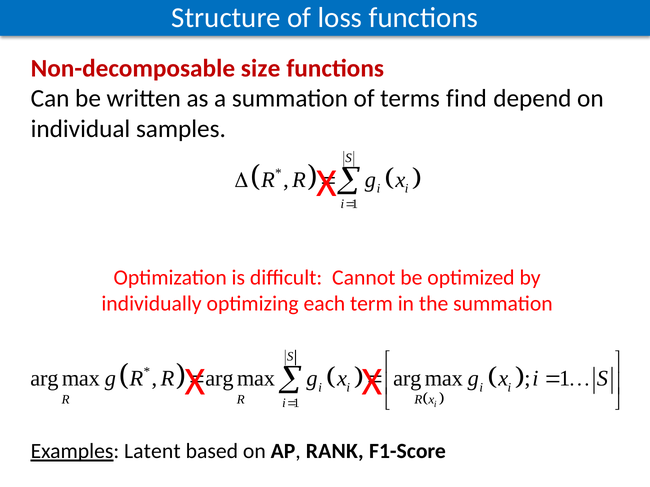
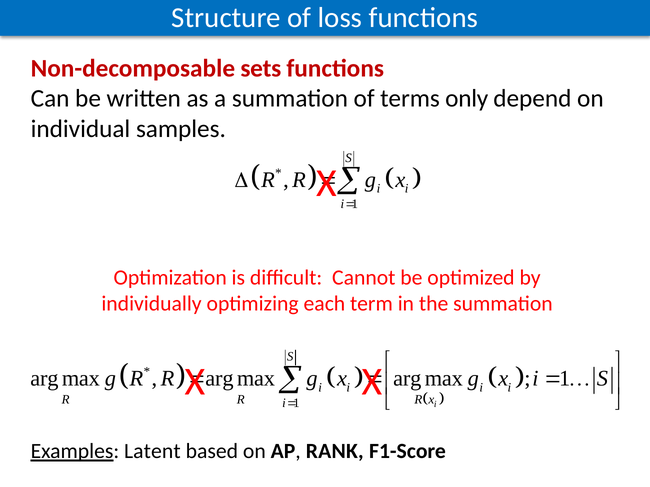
size: size -> sets
find: find -> only
